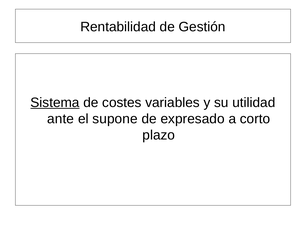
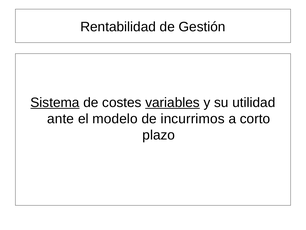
variables underline: none -> present
supone: supone -> modelo
expresado: expresado -> incurrimos
